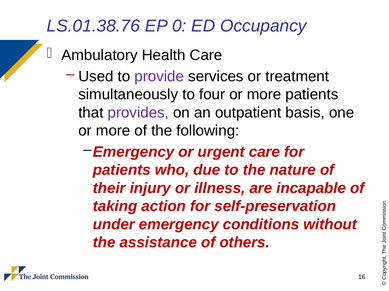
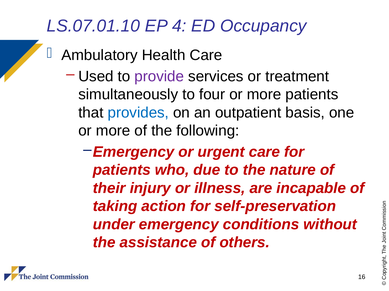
LS.01.38.76: LS.01.38.76 -> LS.07.01.10
0: 0 -> 4
provides colour: purple -> blue
